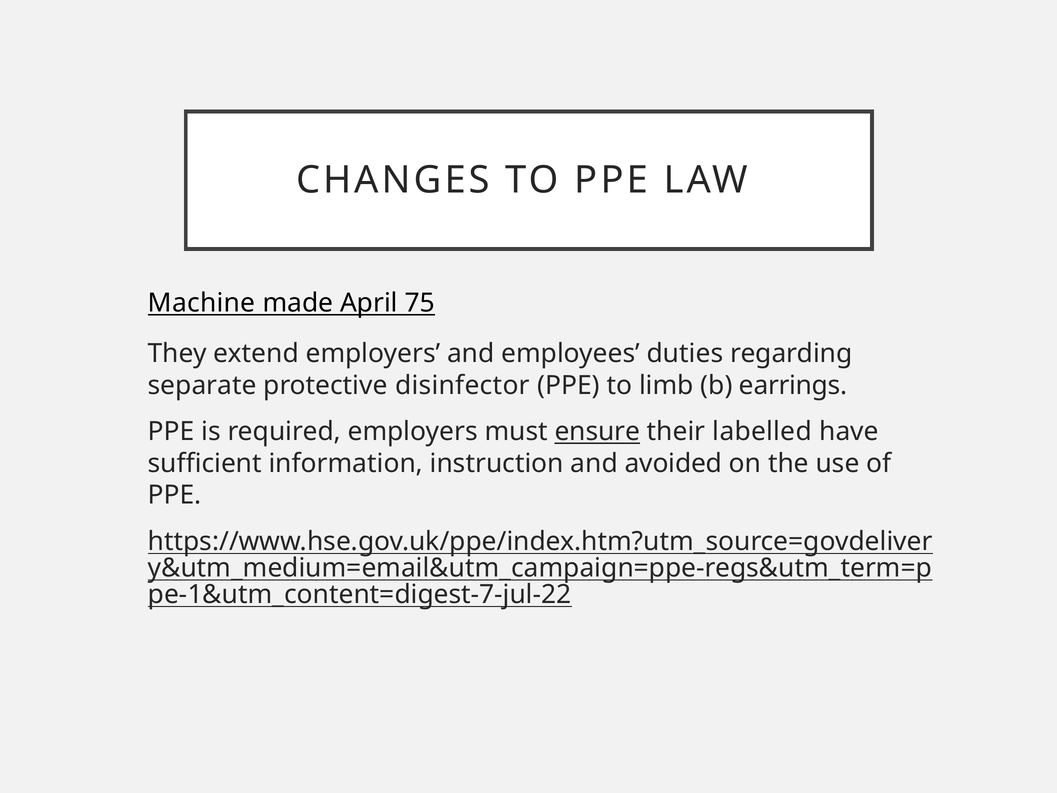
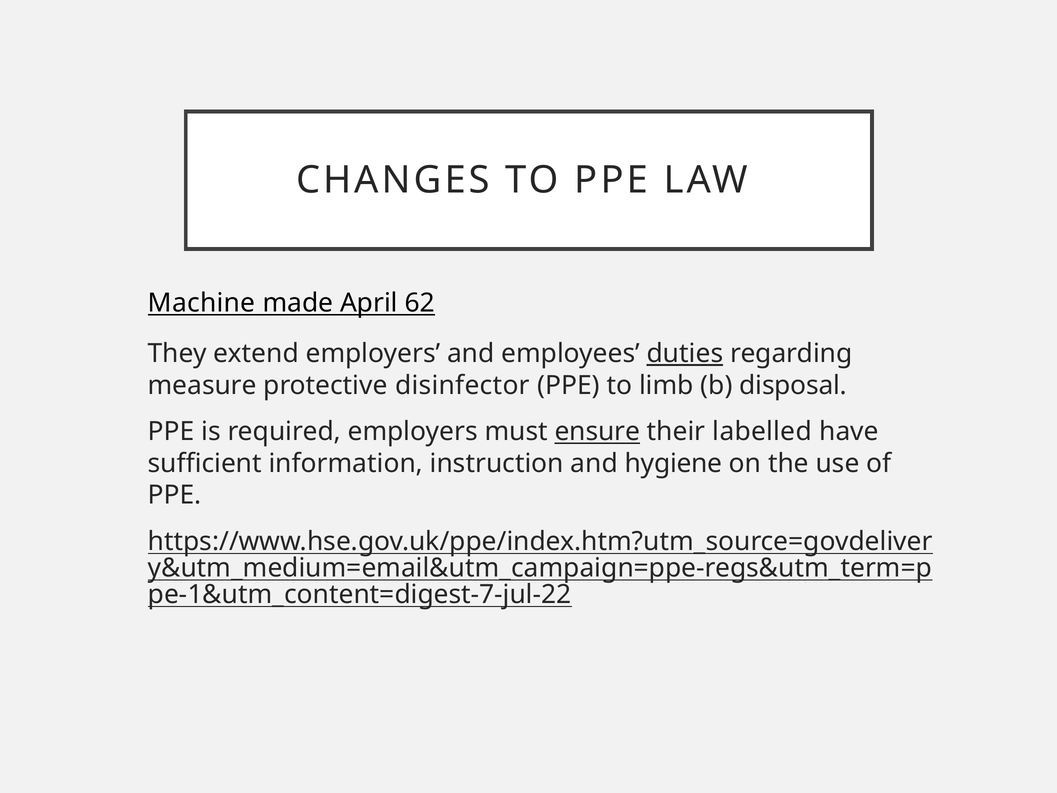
75: 75 -> 62
duties underline: none -> present
separate: separate -> measure
earrings: earrings -> disposal
avoided: avoided -> hygiene
